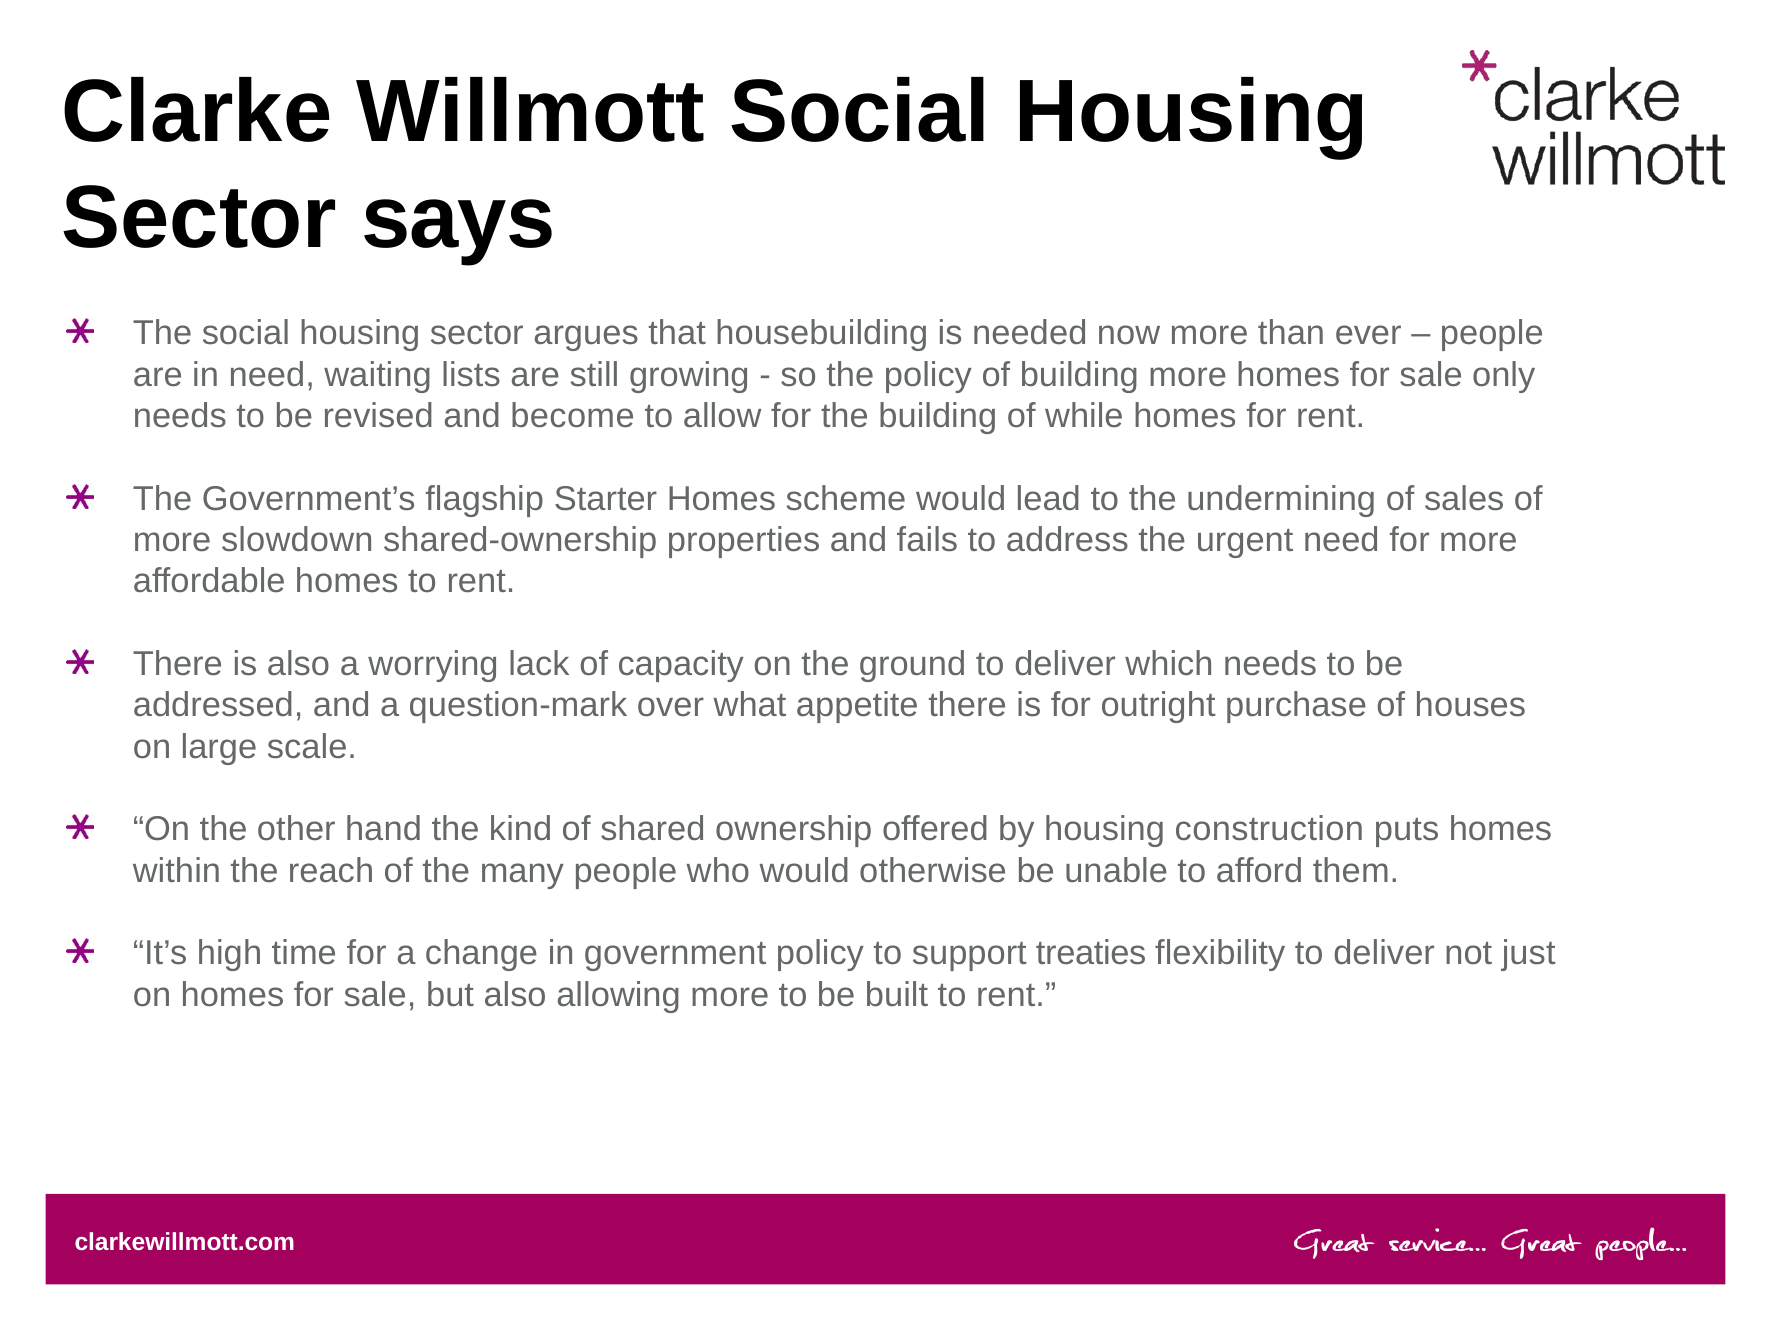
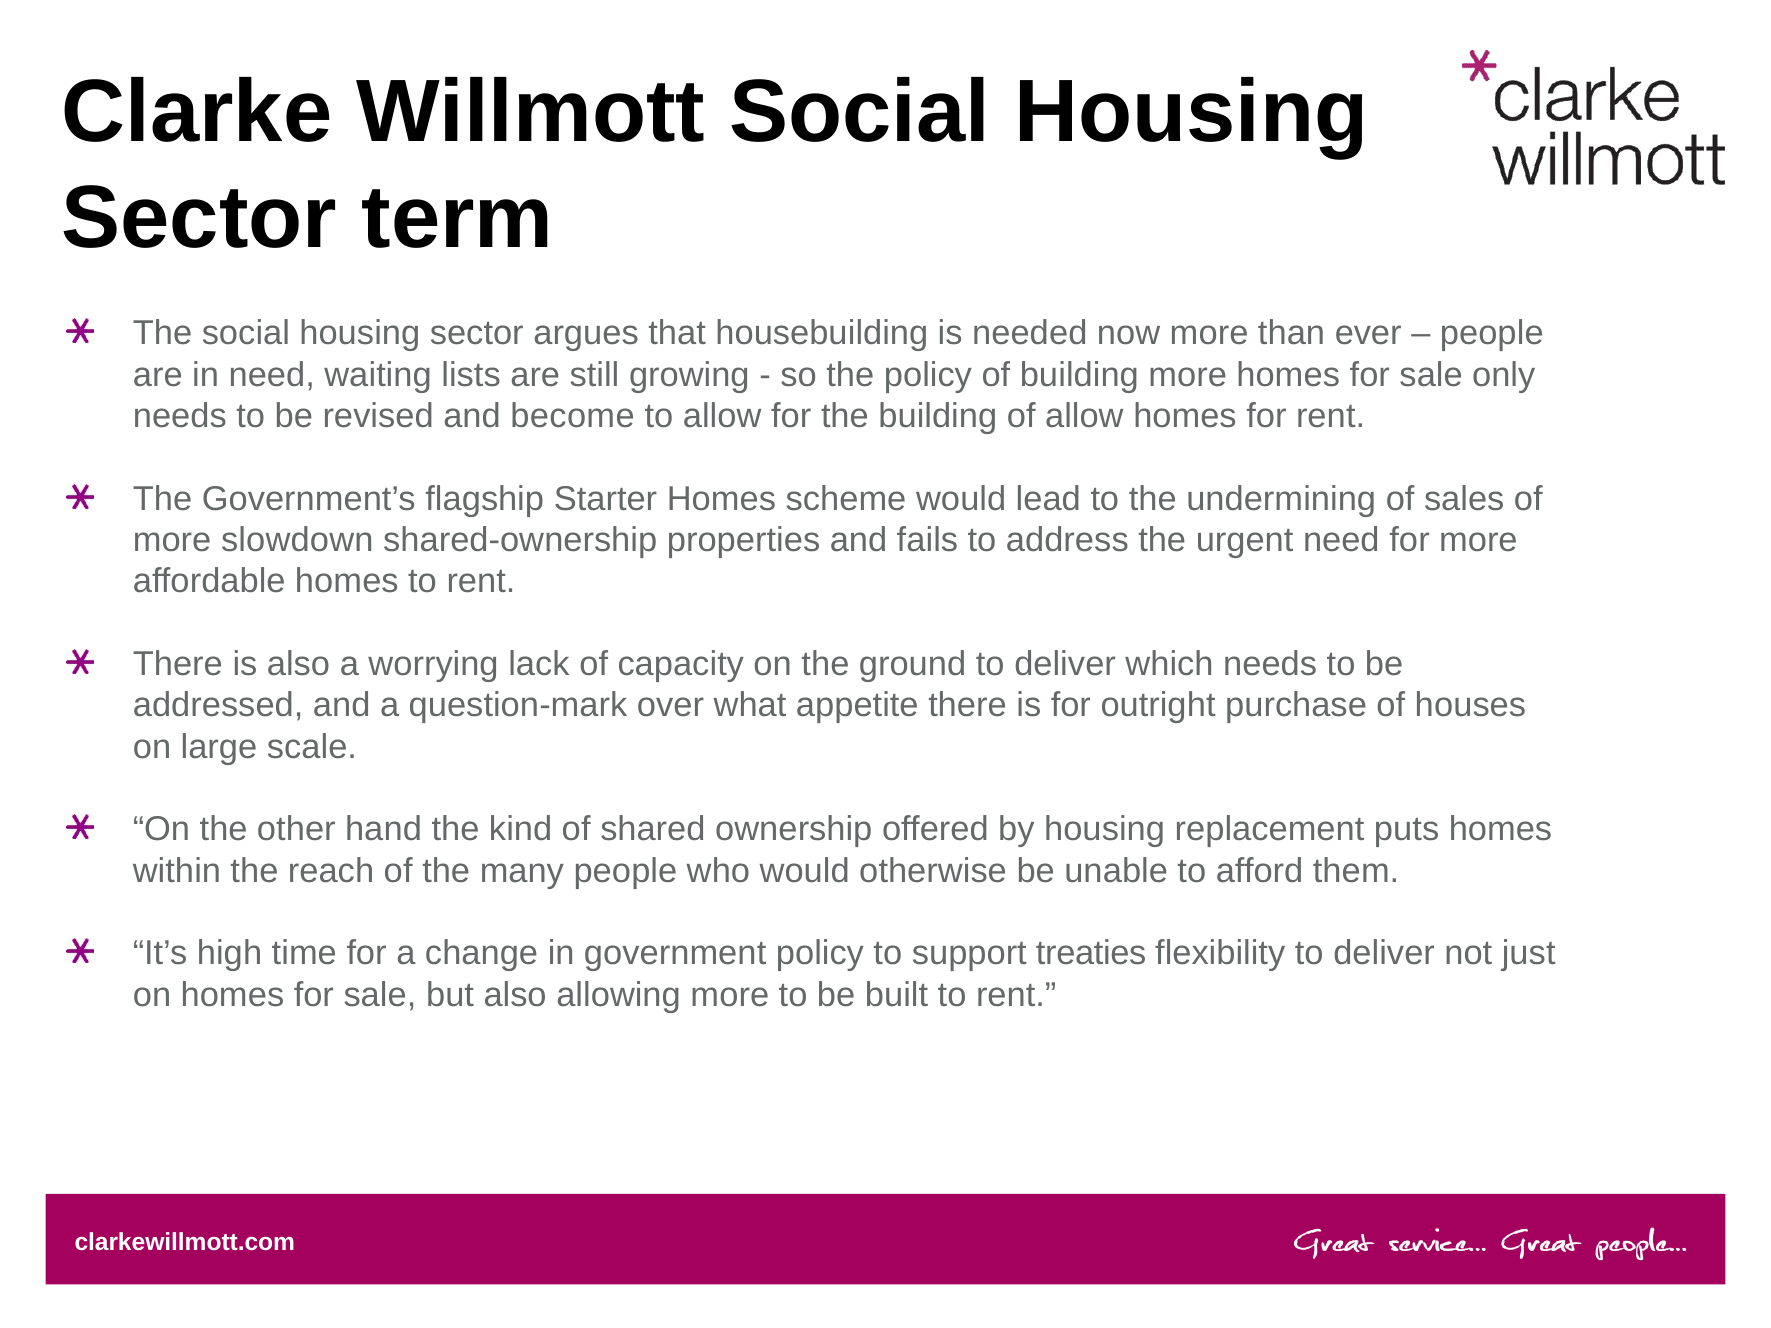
says: says -> term
of while: while -> allow
construction: construction -> replacement
